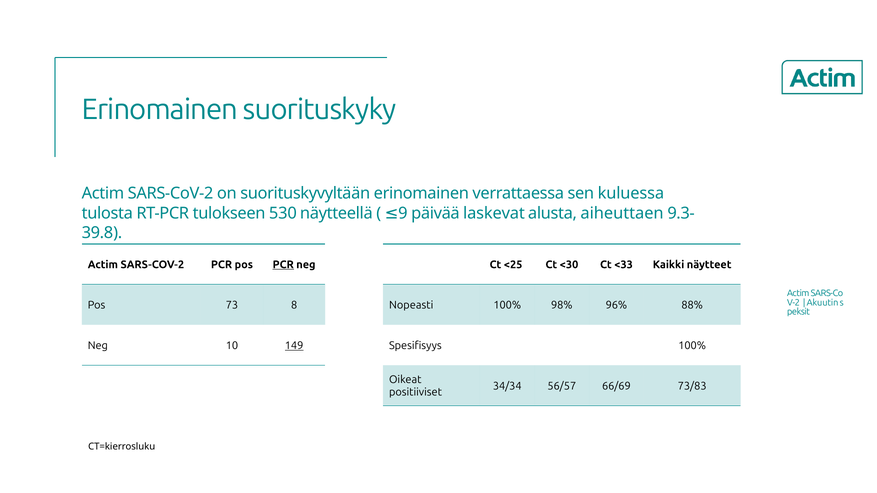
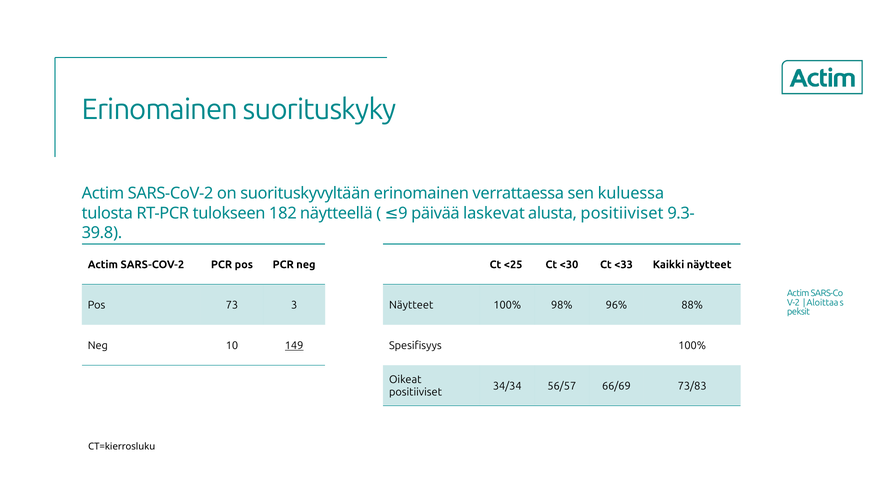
530: 530 -> 182
alusta aiheuttaen: aiheuttaen -> positiiviset
PCR at (283, 265) underline: present -> none
Akuutin: Akuutin -> Aloittaa
8: 8 -> 3
Nopeasti at (411, 305): Nopeasti -> Näytteet
